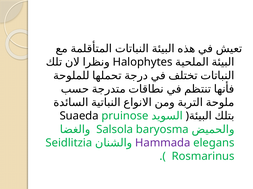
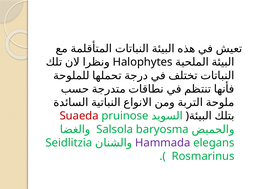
Suaeda colour: black -> red
